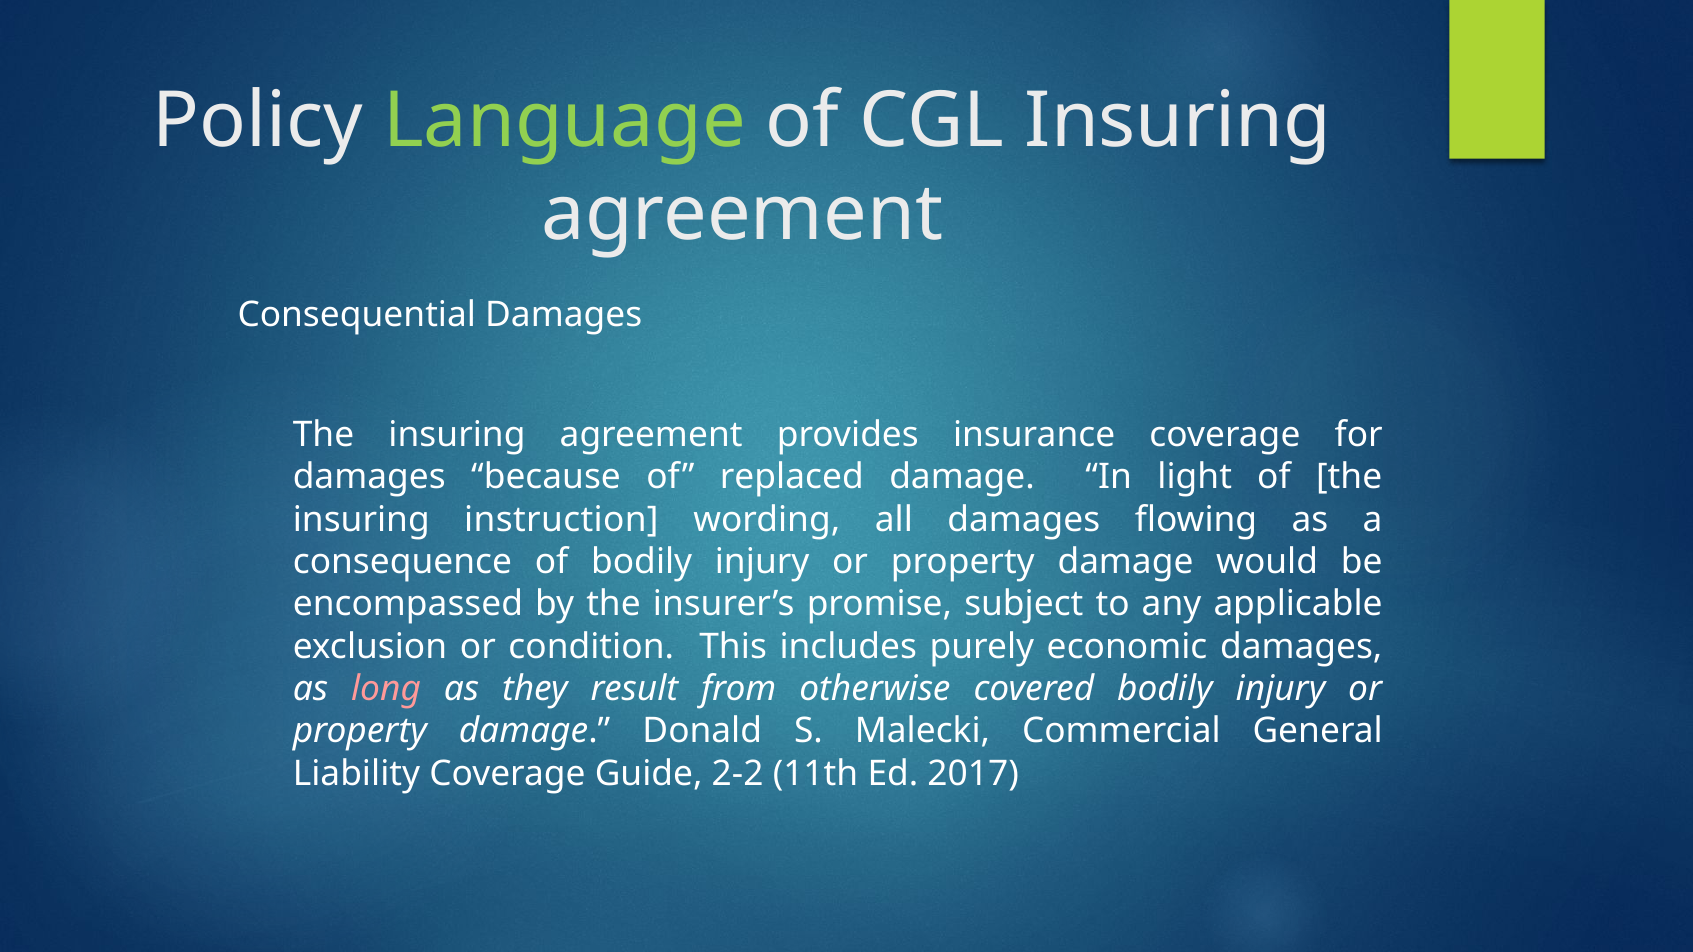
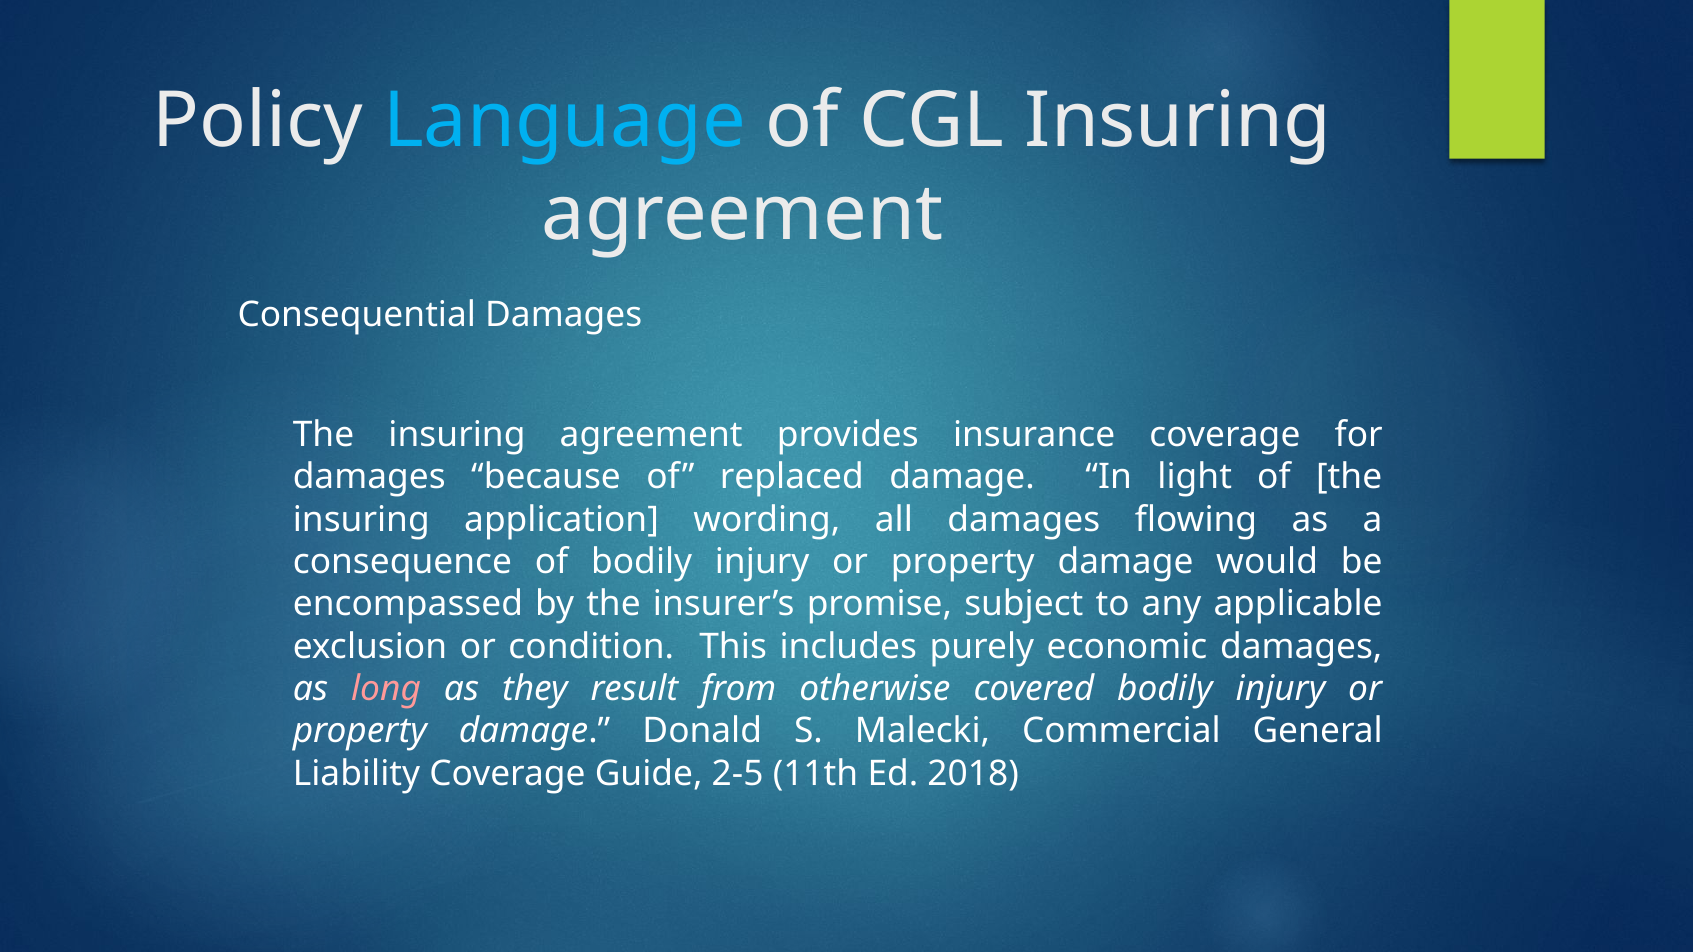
Language colour: light green -> light blue
instruction: instruction -> application
2-2: 2-2 -> 2-5
2017: 2017 -> 2018
